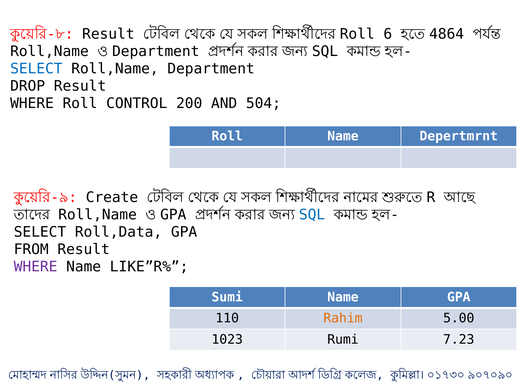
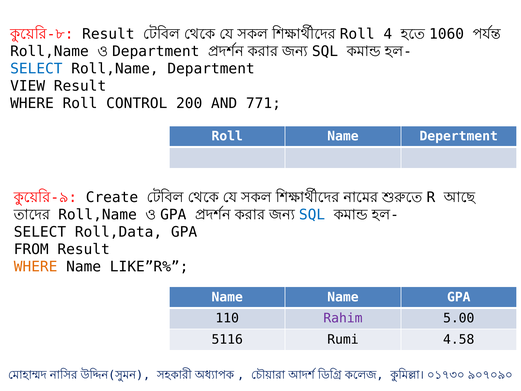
6: 6 -> 4
4864: 4864 -> 1060
DROP: DROP -> VIEW
504: 504 -> 771
Depertmrnt: Depertmrnt -> Depertment
WHERE at (36, 267) colour: purple -> orange
Sumi at (227, 297): Sumi -> Name
Rahim colour: orange -> purple
1023: 1023 -> 5116
7.23: 7.23 -> 4.58
